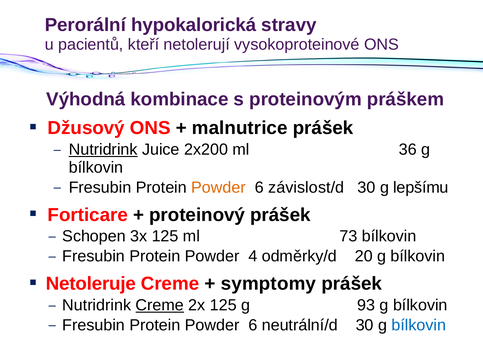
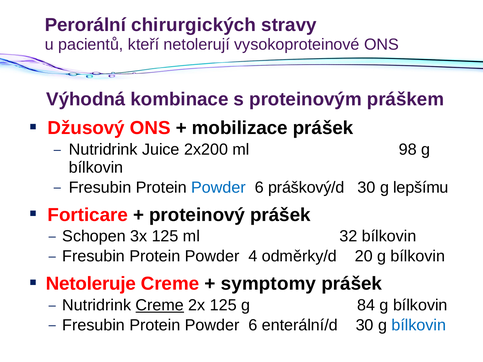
hypokalorická: hypokalorická -> chirurgických
malnutrice: malnutrice -> mobilizace
Nutridrink at (103, 150) underline: present -> none
36: 36 -> 98
Powder at (219, 188) colour: orange -> blue
závislost/d: závislost/d -> práškový/d
73: 73 -> 32
93: 93 -> 84
neutrální/d: neutrální/d -> enterální/d
